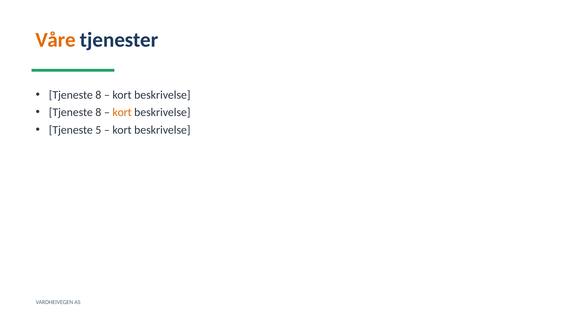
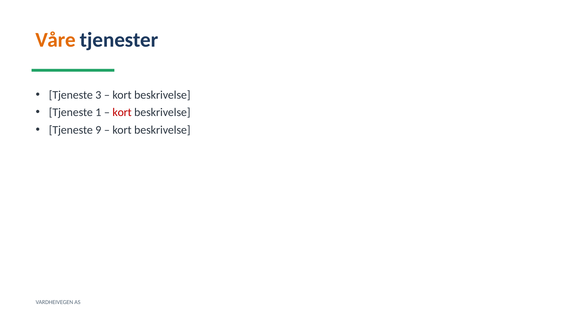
8 at (98, 95): 8 -> 3
8 at (98, 113): 8 -> 1
kort at (122, 113) colour: orange -> red
5: 5 -> 9
